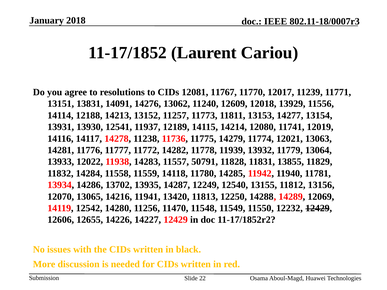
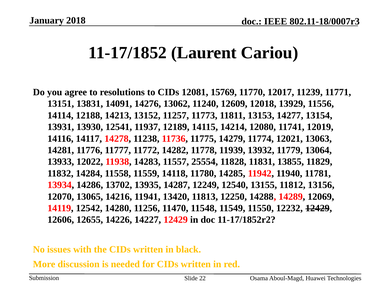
11767: 11767 -> 15769
50791: 50791 -> 25554
